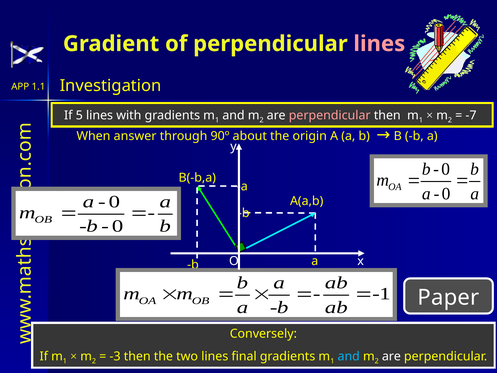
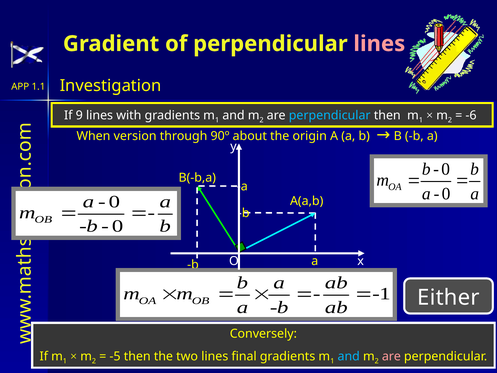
5: 5 -> 9
perpendicular at (330, 115) colour: pink -> light blue
-7: -7 -> -6
answer: answer -> version
Paper: Paper -> Either
-3: -3 -> -5
are at (391, 356) colour: white -> pink
